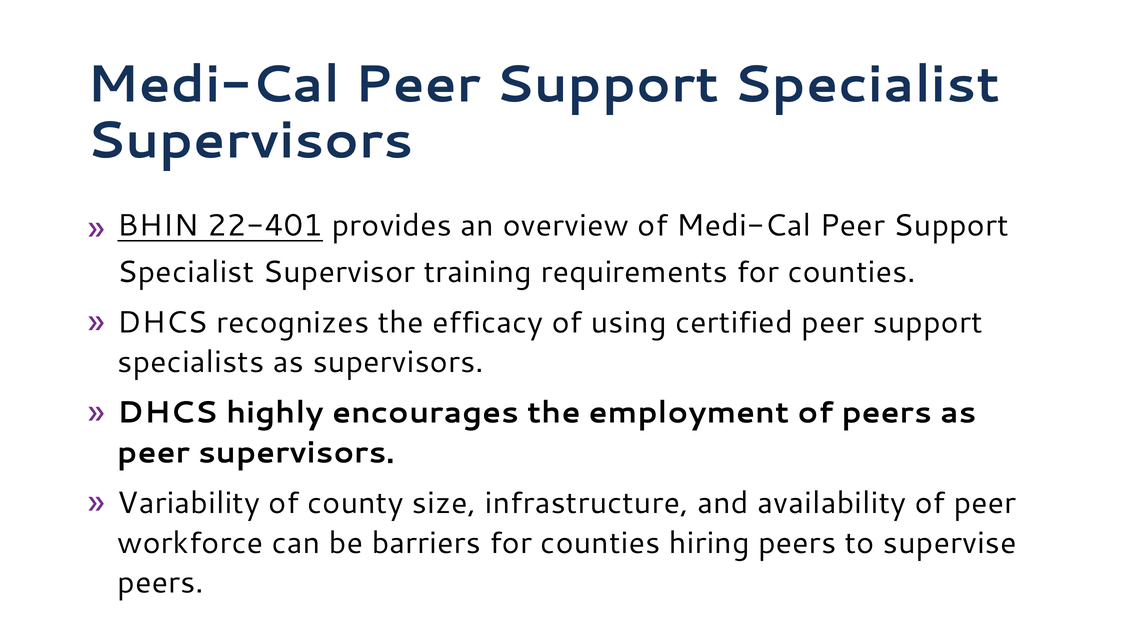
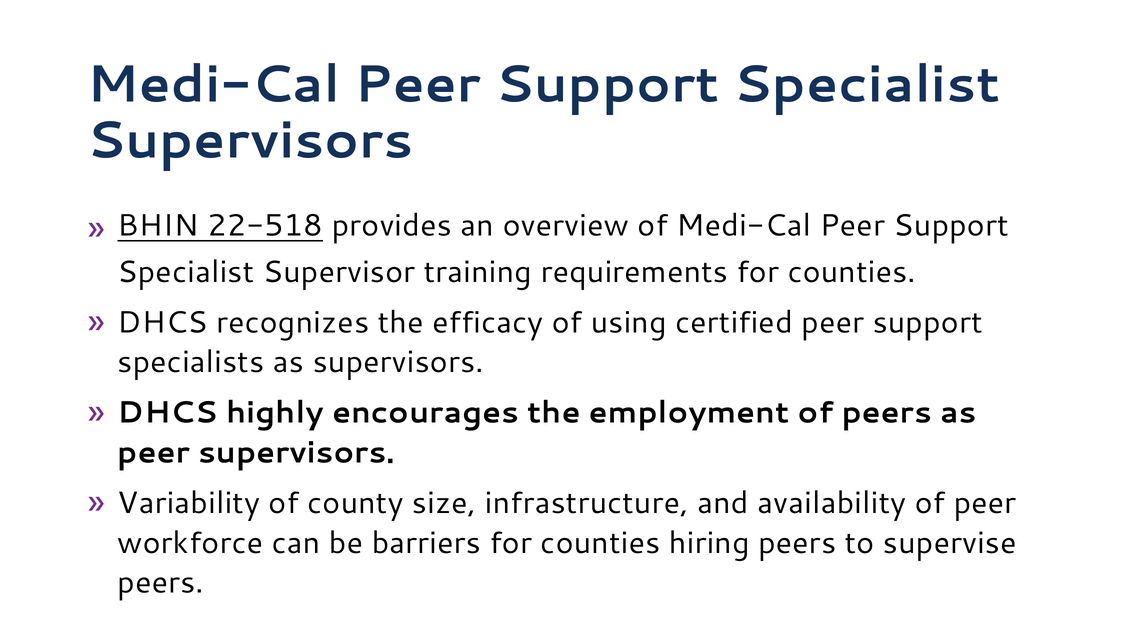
22-401: 22-401 -> 22-518
